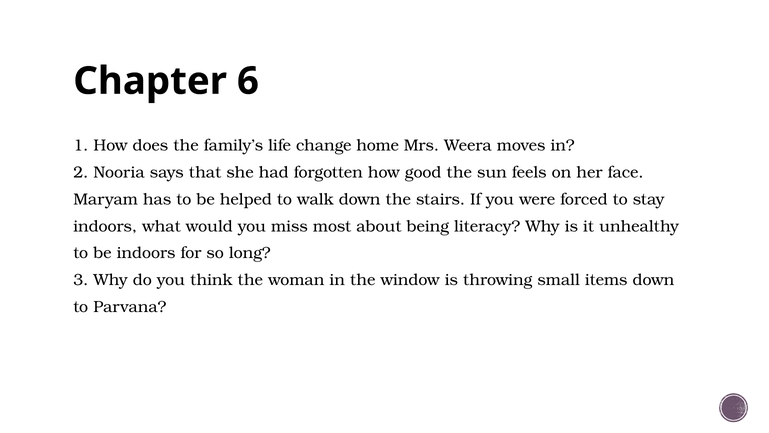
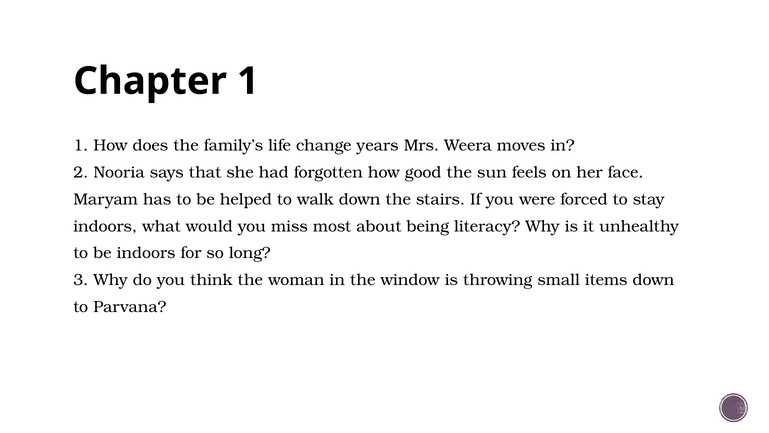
Chapter 6: 6 -> 1
home: home -> years
